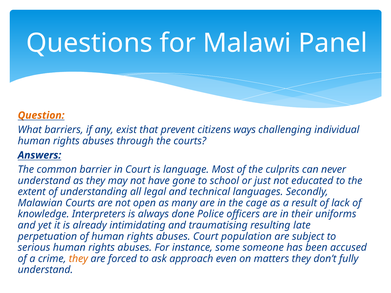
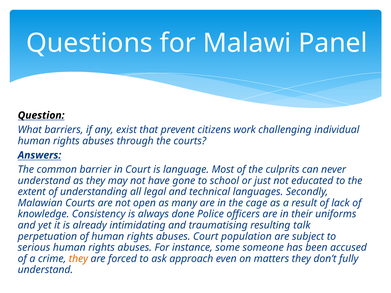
Question colour: orange -> black
ways: ways -> work
Interpreters: Interpreters -> Consistency
late: late -> talk
